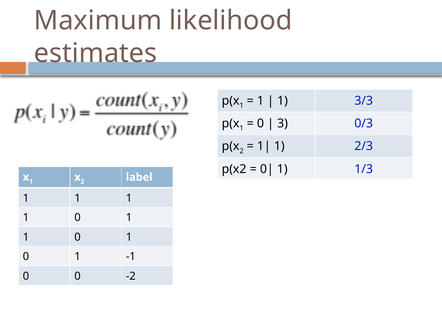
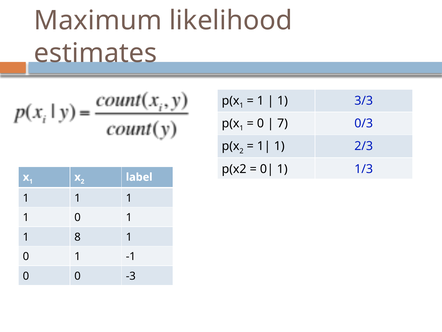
3: 3 -> 7
0 at (77, 237): 0 -> 8
-2: -2 -> -3
